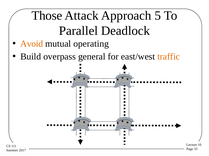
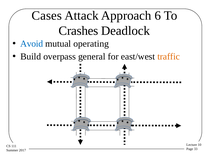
Those: Those -> Cases
5: 5 -> 6
Parallel: Parallel -> Crashes
Avoid colour: orange -> blue
